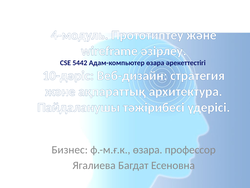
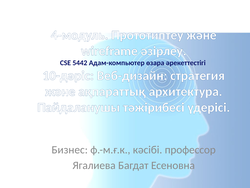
ф.-м.ғ.к өзара: өзара -> кәсібі
